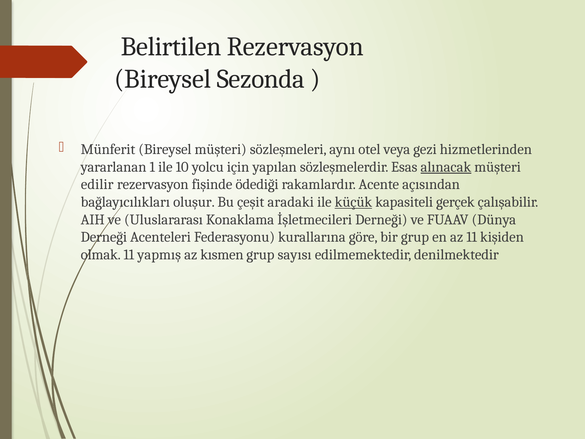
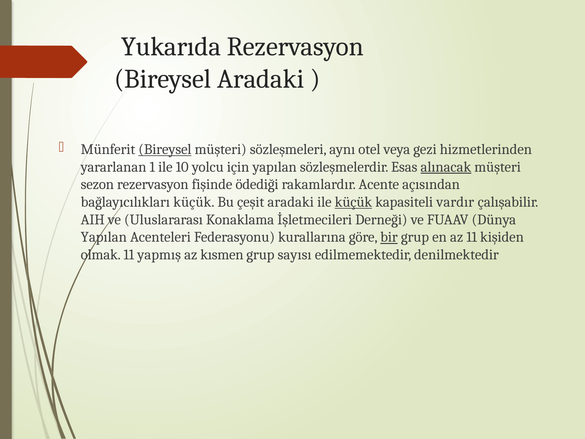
Belirtilen: Belirtilen -> Yukarıda
Bireysel Sezonda: Sezonda -> Aradaki
Bireysel at (165, 149) underline: none -> present
edilir: edilir -> sezon
bağlayıcılıkları oluşur: oluşur -> küçük
gerçek: gerçek -> vardır
Derneği at (104, 237): Derneği -> Yapılan
bir underline: none -> present
